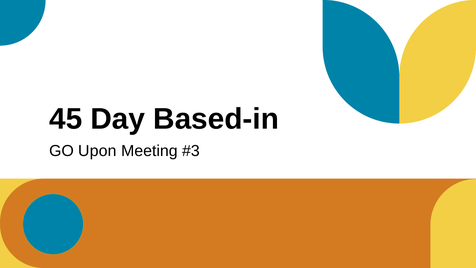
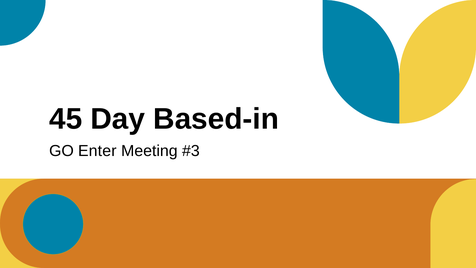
Upon: Upon -> Enter
